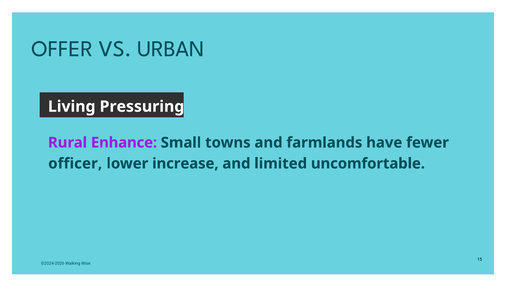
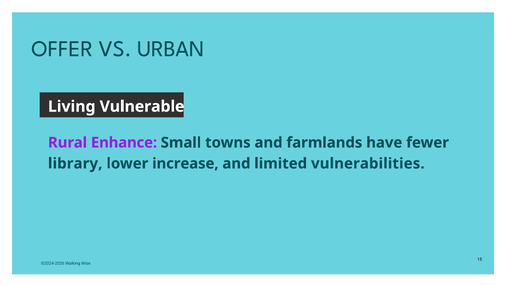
Pressuring: Pressuring -> Vulnerable
officer: officer -> library
uncomfortable: uncomfortable -> vulnerabilities
